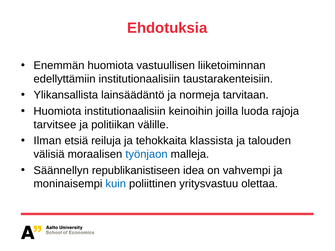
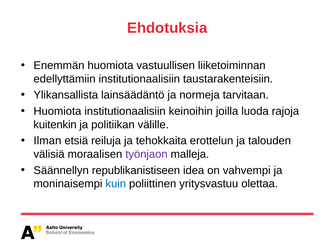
tarvitsee: tarvitsee -> kuitenkin
klassista: klassista -> erottelun
työnjaon colour: blue -> purple
